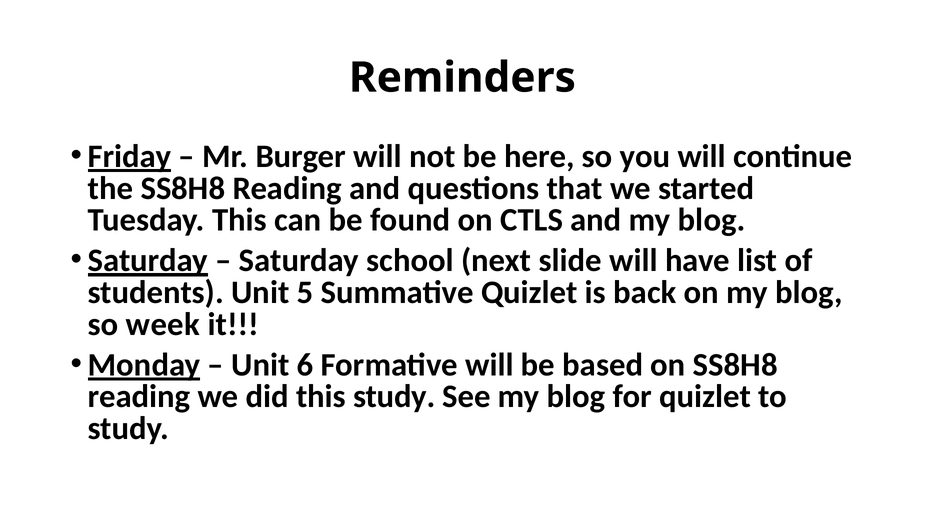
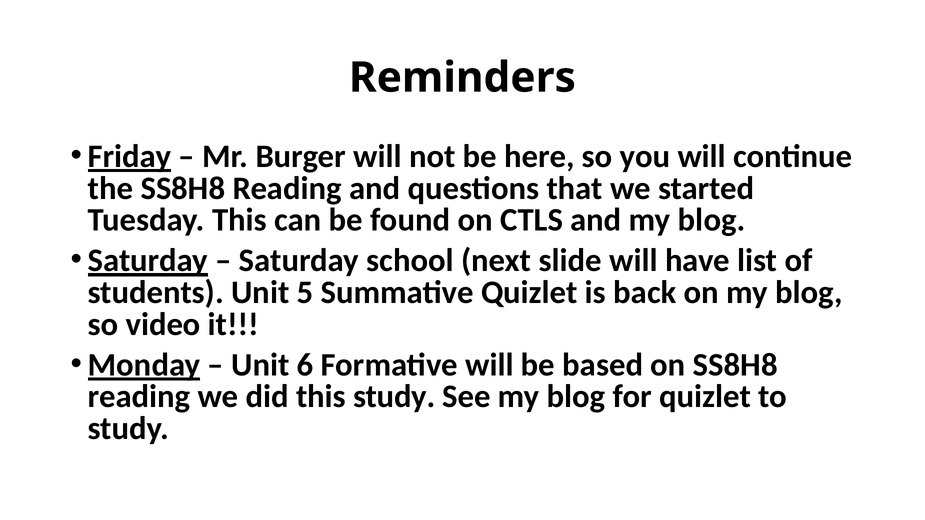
week: week -> video
